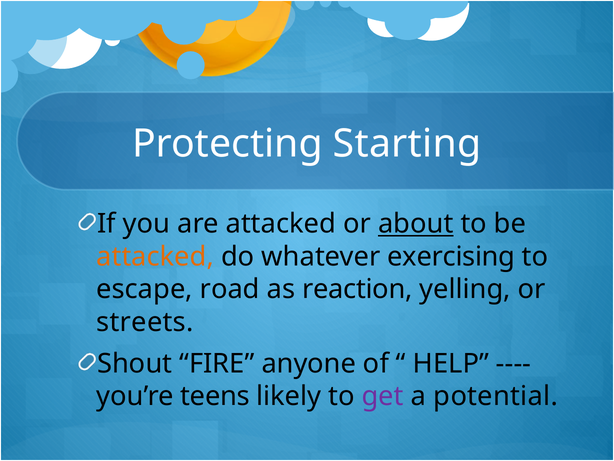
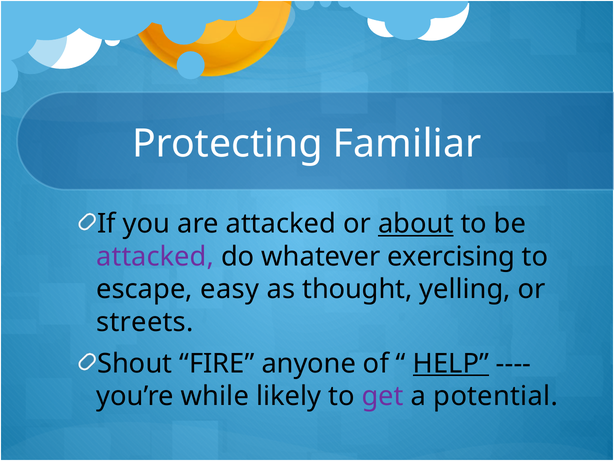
Starting: Starting -> Familiar
attacked at (155, 256) colour: orange -> purple
road: road -> easy
reaction: reaction -> thought
HELP underline: none -> present
teens: teens -> while
